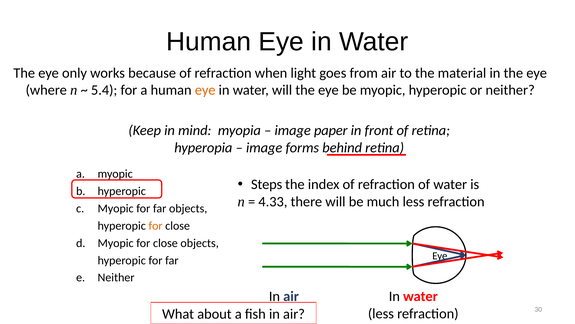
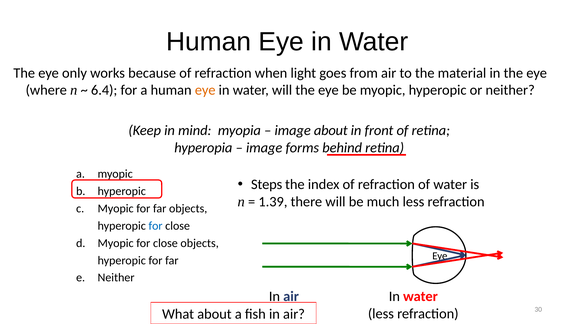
5.4: 5.4 -> 6.4
image paper: paper -> about
4.33: 4.33 -> 1.39
for at (156, 225) colour: orange -> blue
